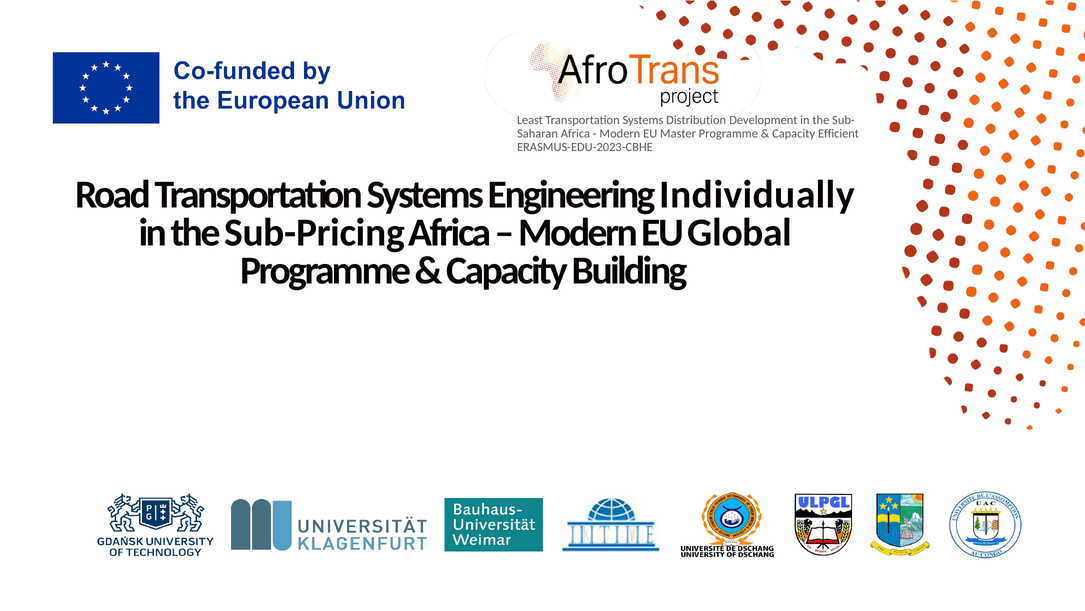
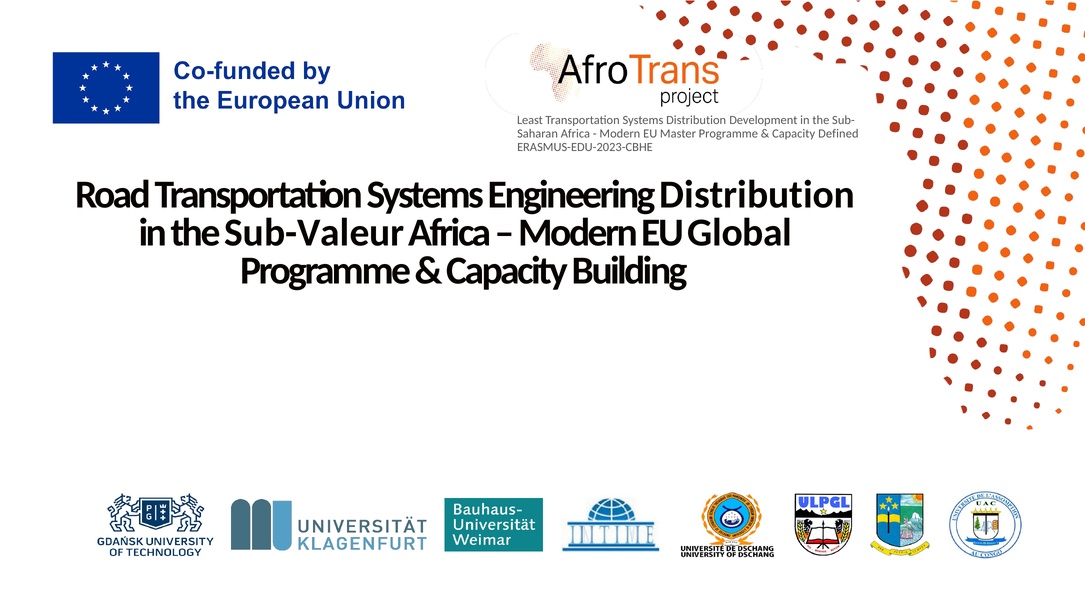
Efficient: Efficient -> Defined
Engineering Individually: Individually -> Distribution
Sub-Pricing: Sub-Pricing -> Sub-Valeur
